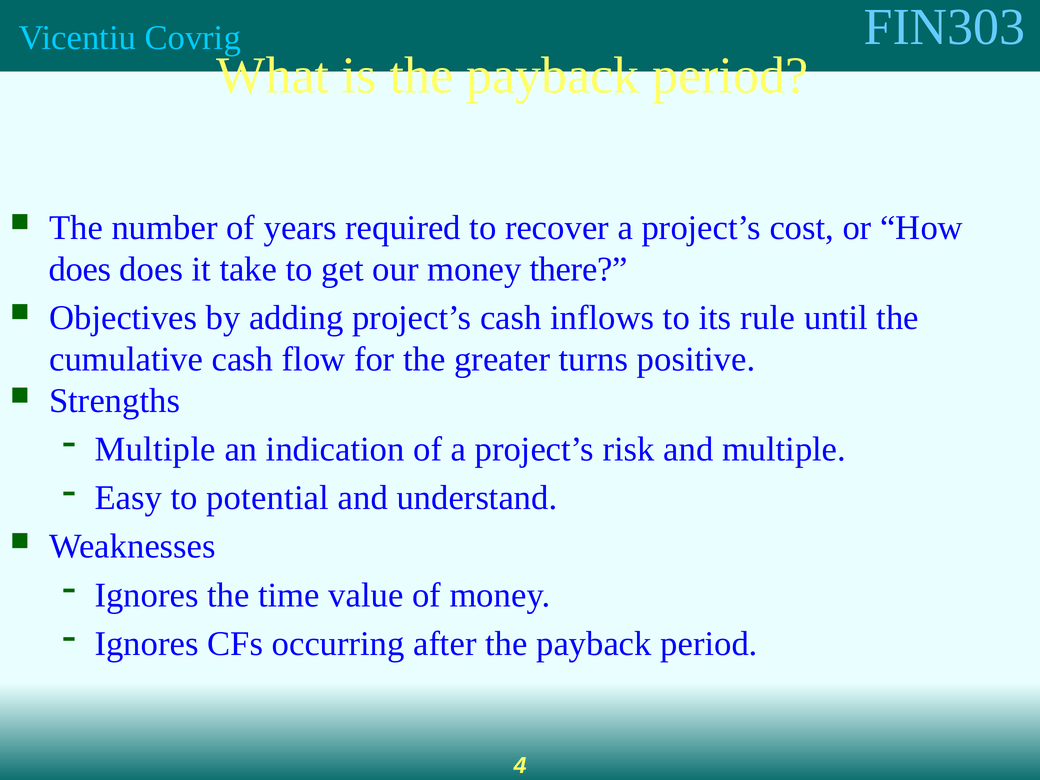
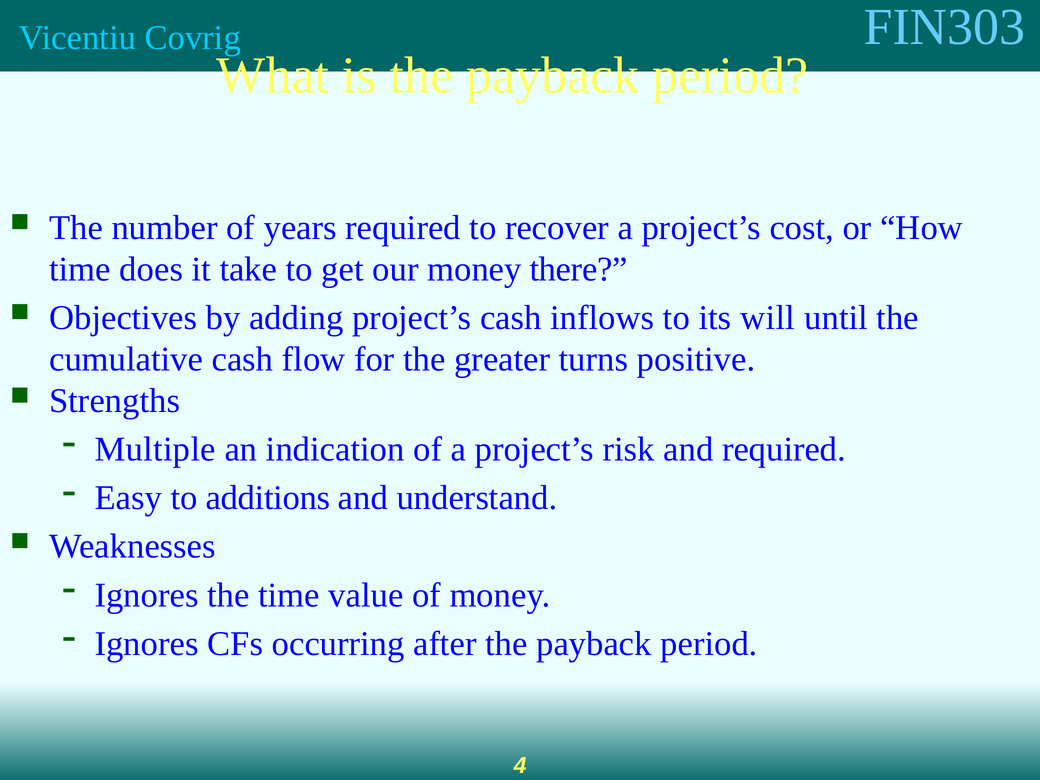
does at (80, 269): does -> time
rule: rule -> will
and multiple: multiple -> required
potential: potential -> additions
